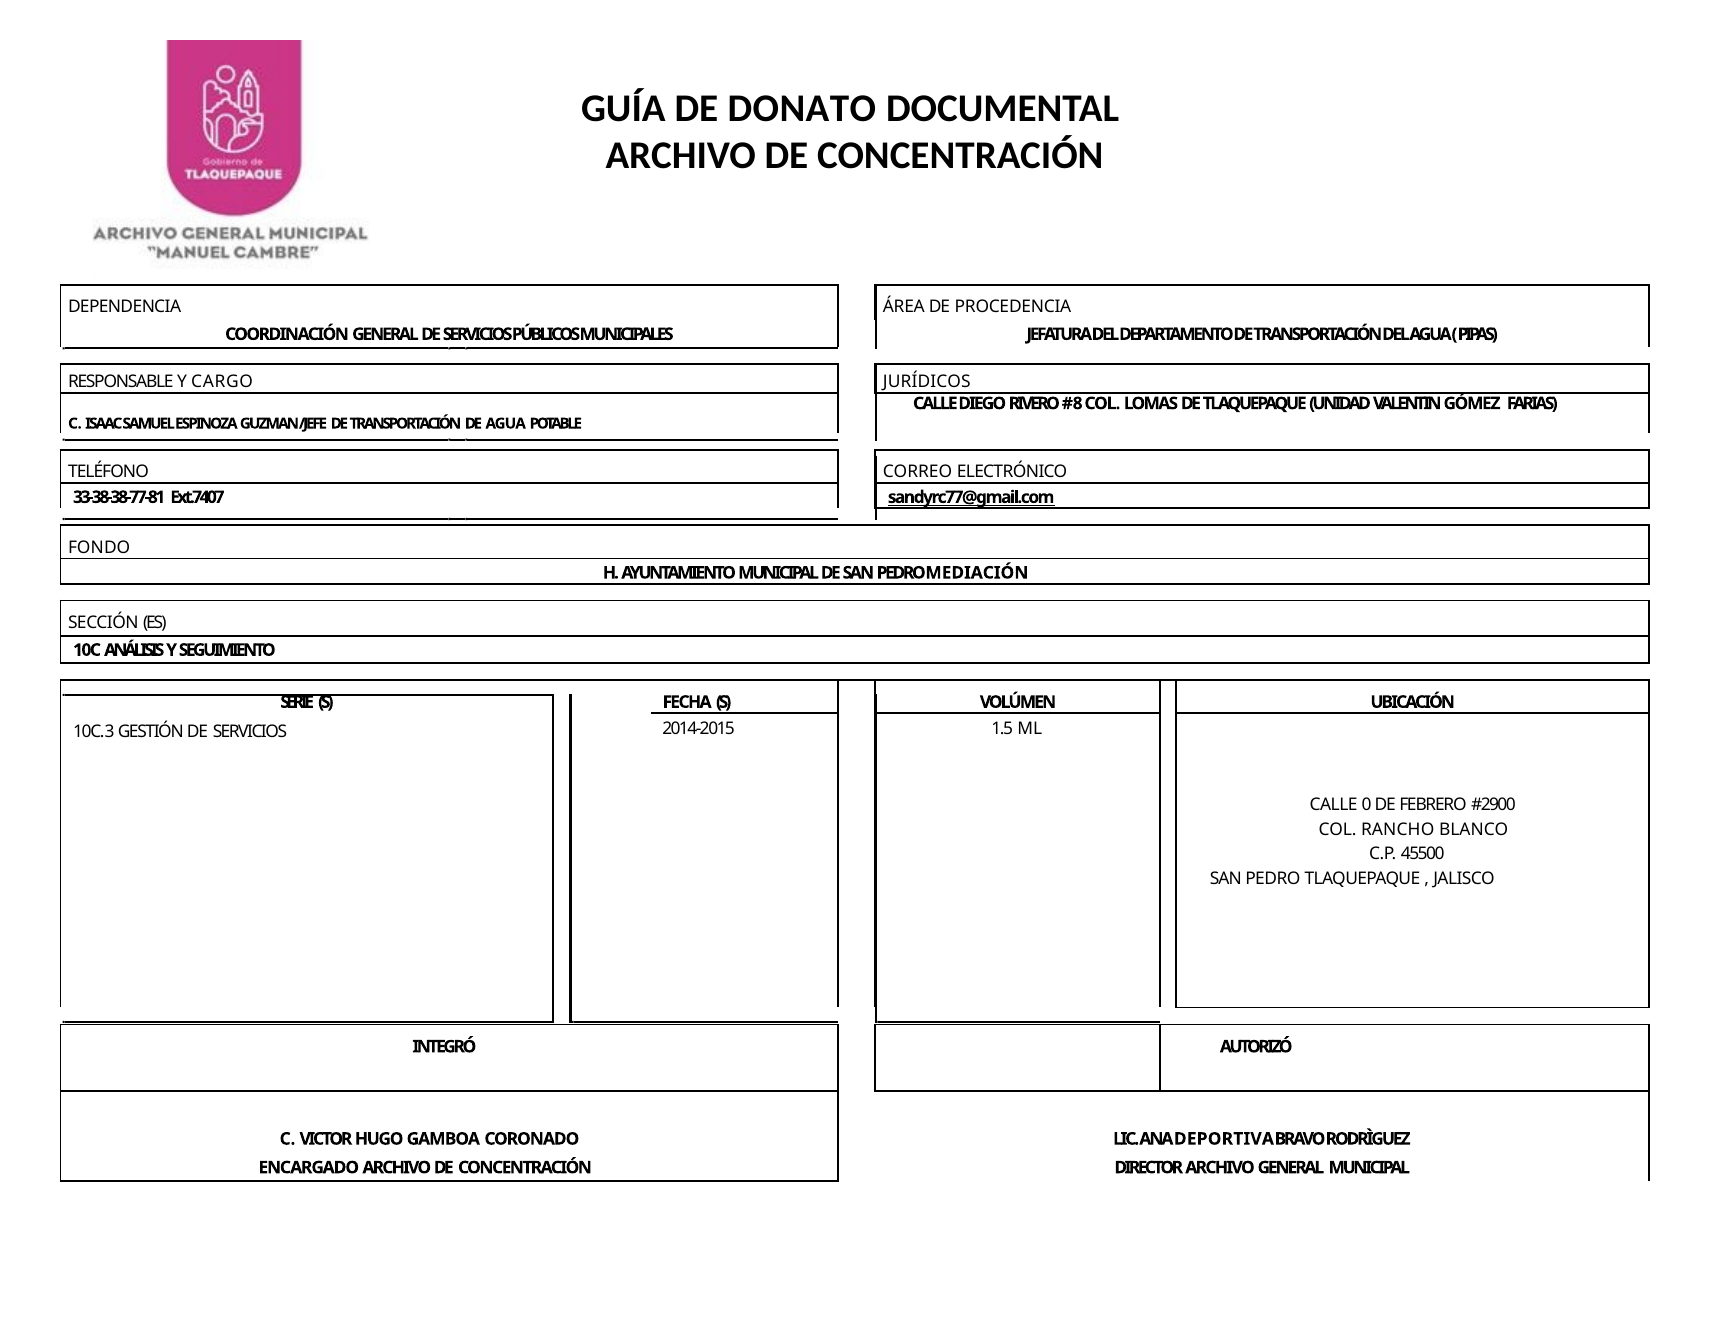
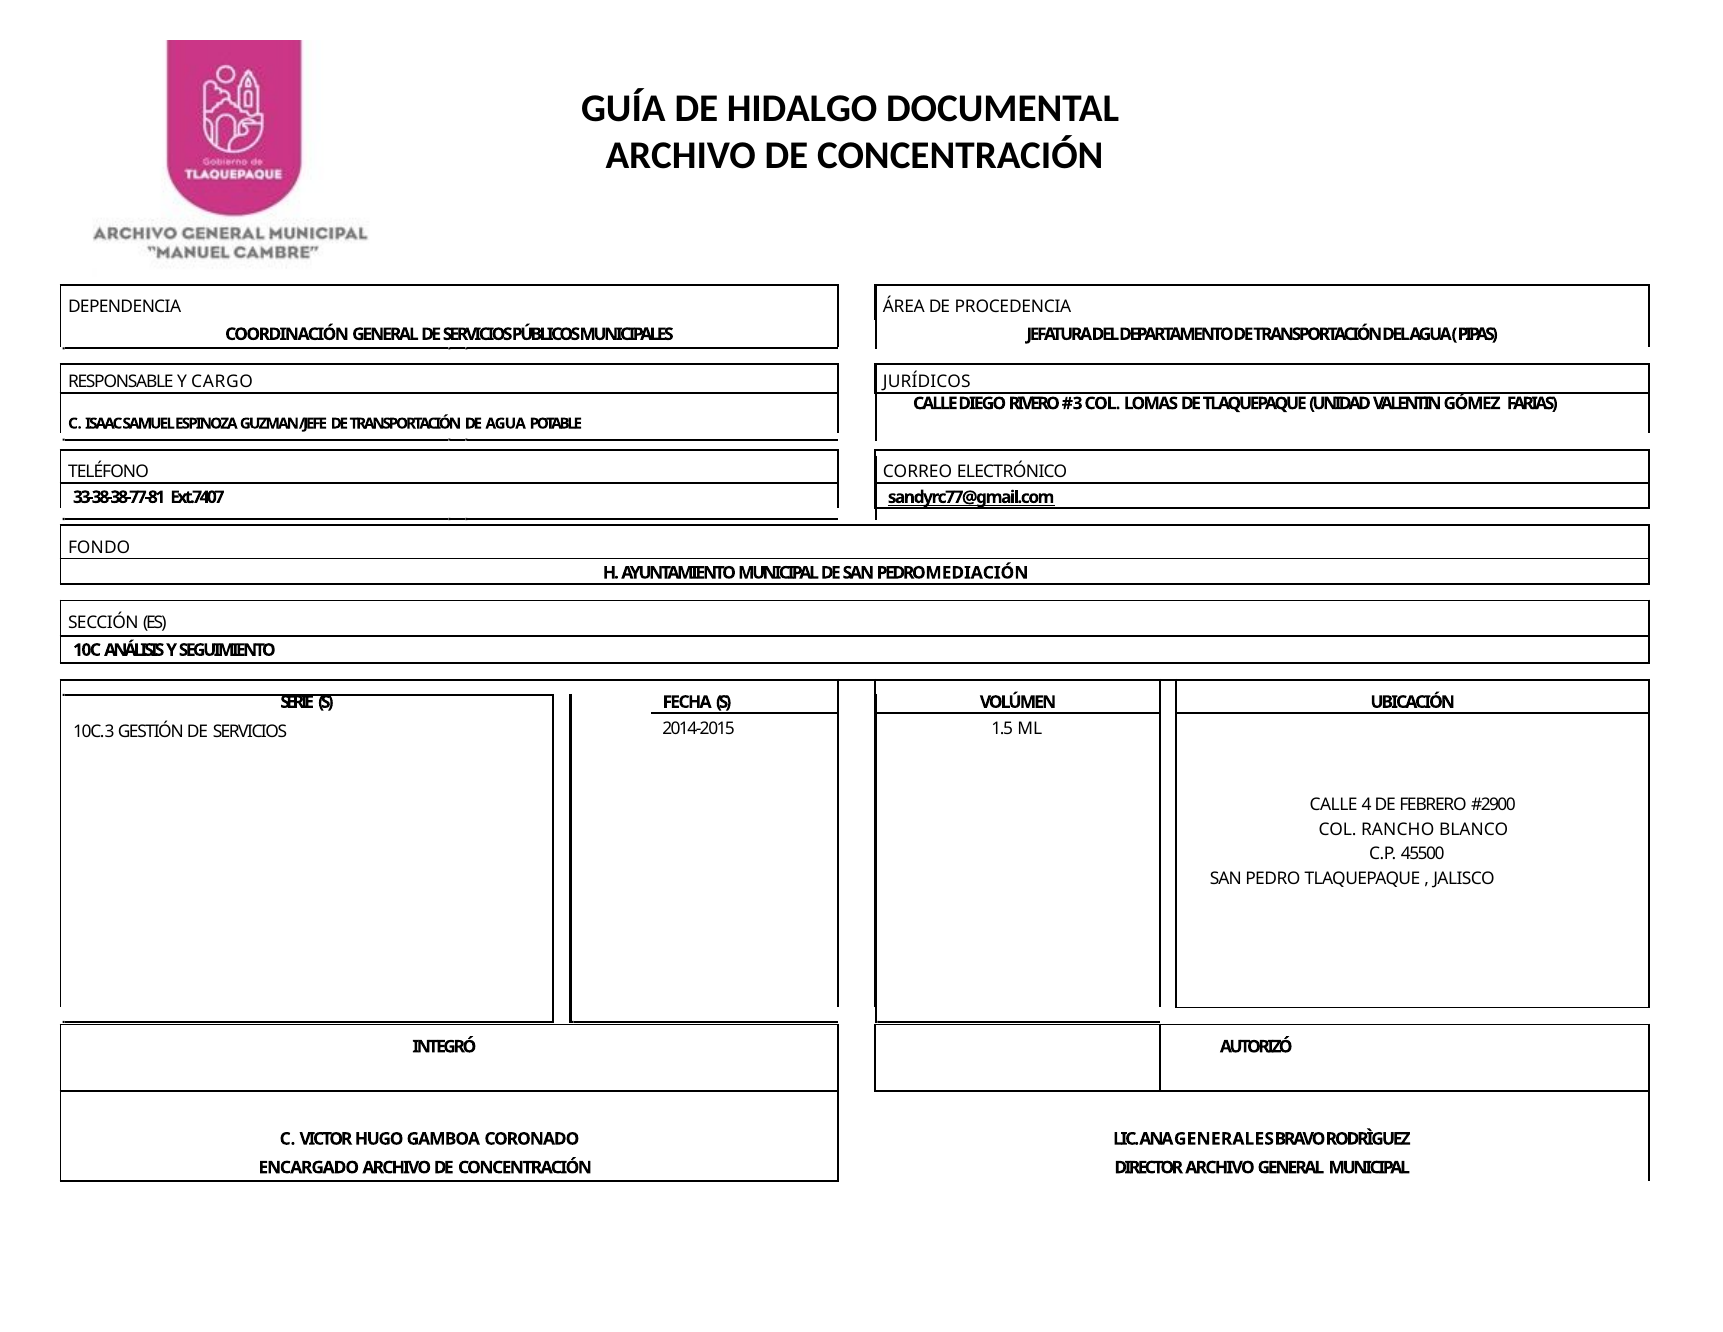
DONATO: DONATO -> HIDALGO
8: 8 -> 3
0: 0 -> 4
DEPORTIVA: DEPORTIVA -> GENERALES
